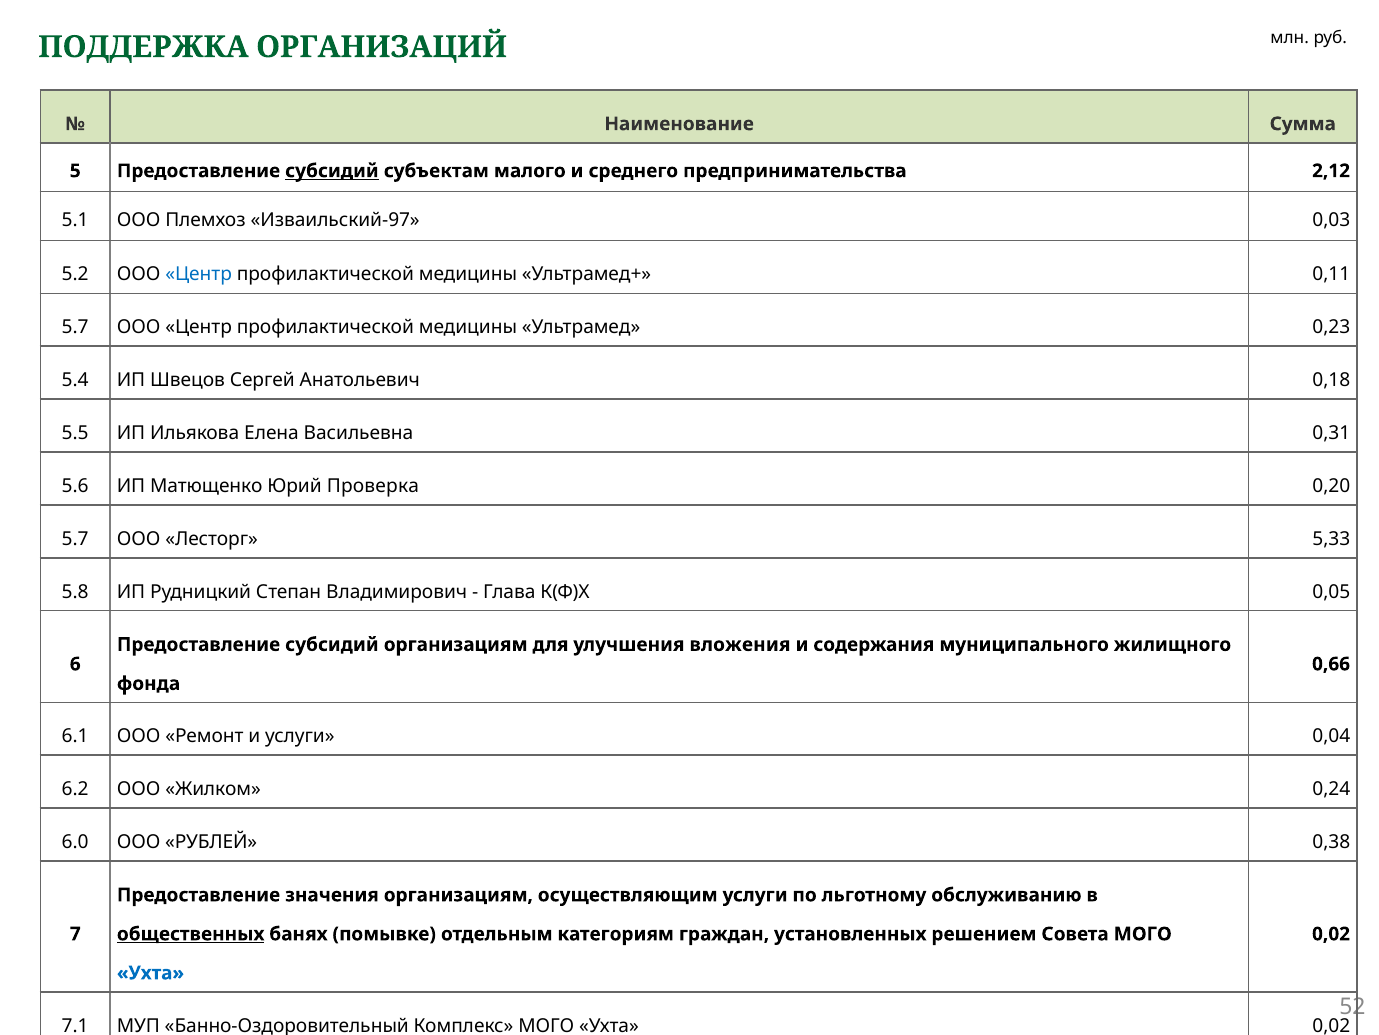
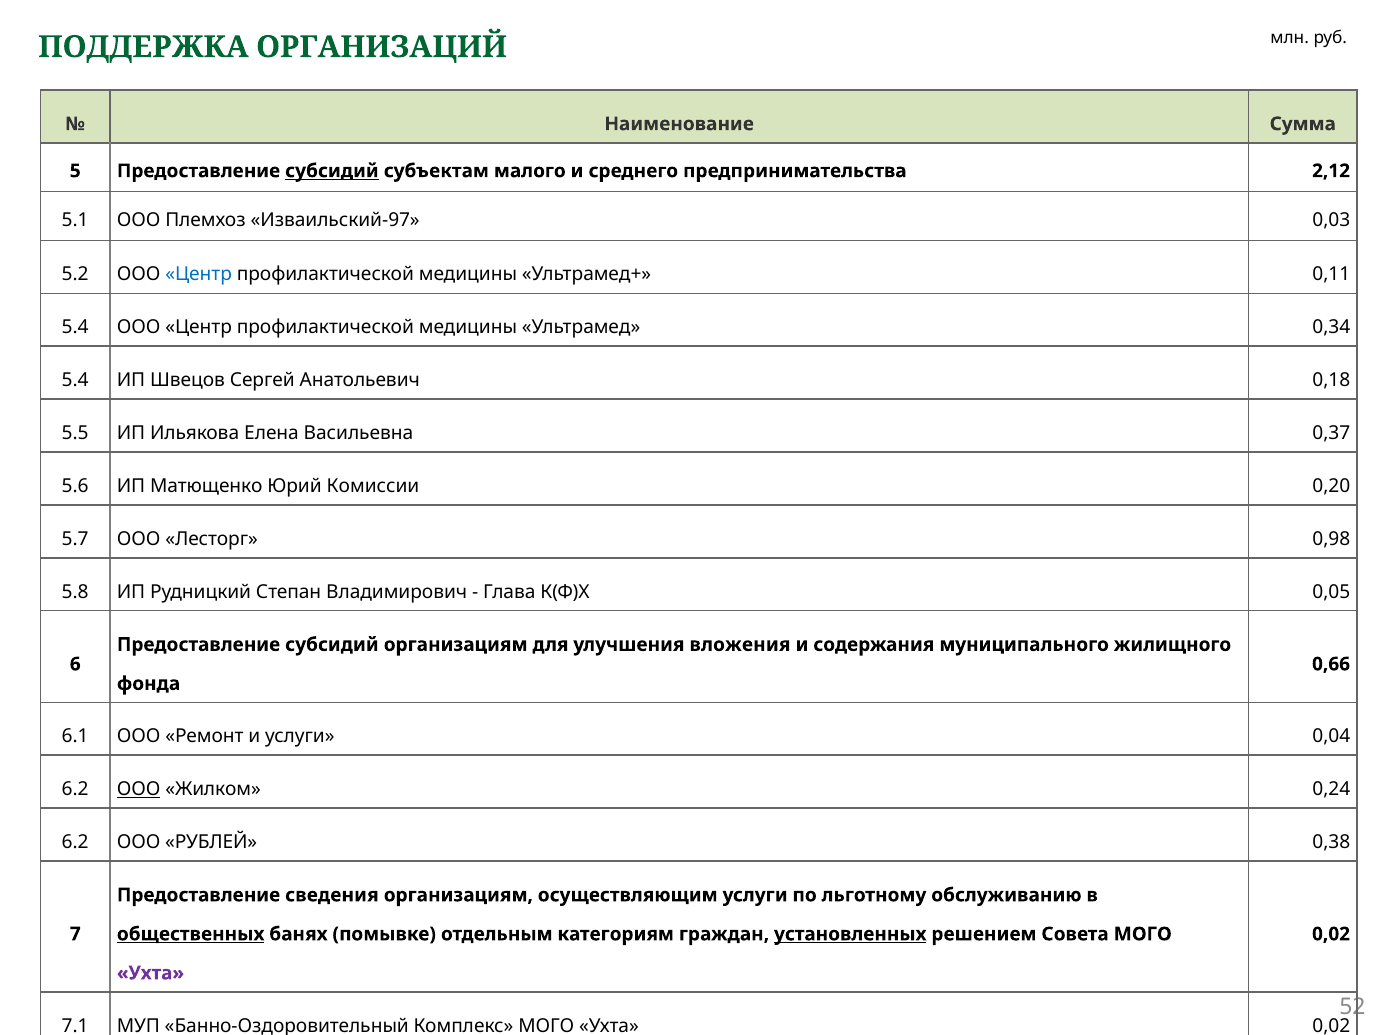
5.7 at (75, 327): 5.7 -> 5.4
0,23: 0,23 -> 0,34
0,31: 0,31 -> 0,37
Проверка: Проверка -> Комиссии
5,33: 5,33 -> 0,98
ООО at (139, 789) underline: none -> present
6.0 at (75, 842): 6.0 -> 6.2
значения: значения -> сведения
установленных underline: none -> present
Ухта at (150, 972) colour: blue -> purple
